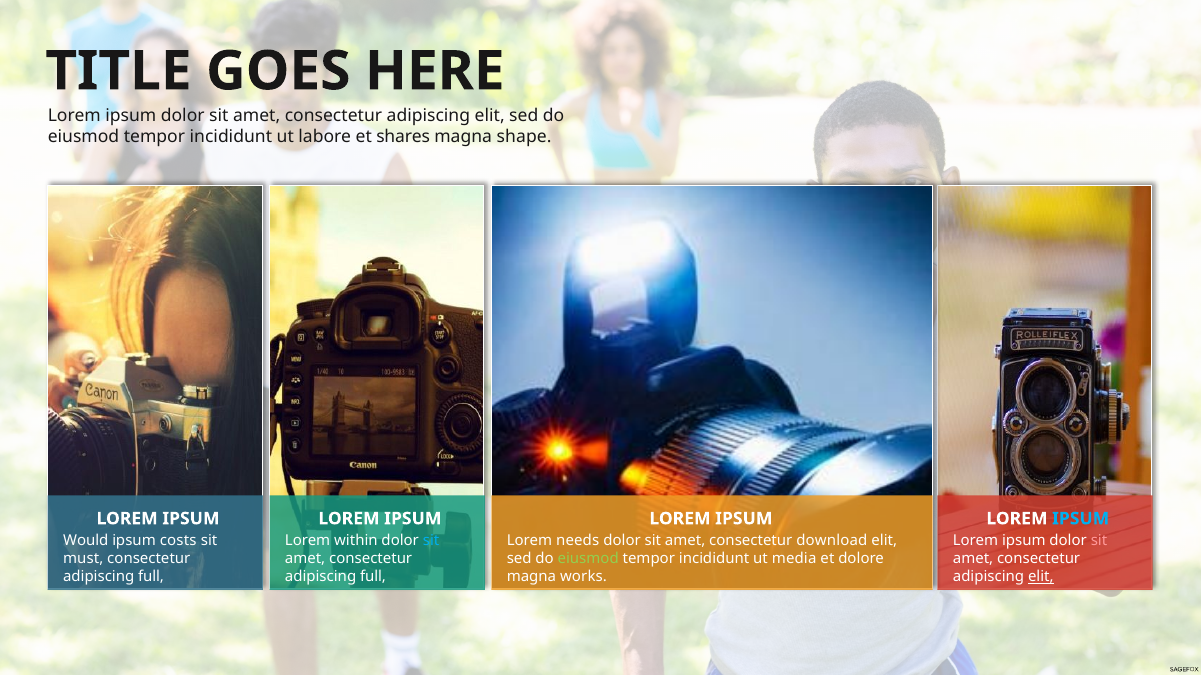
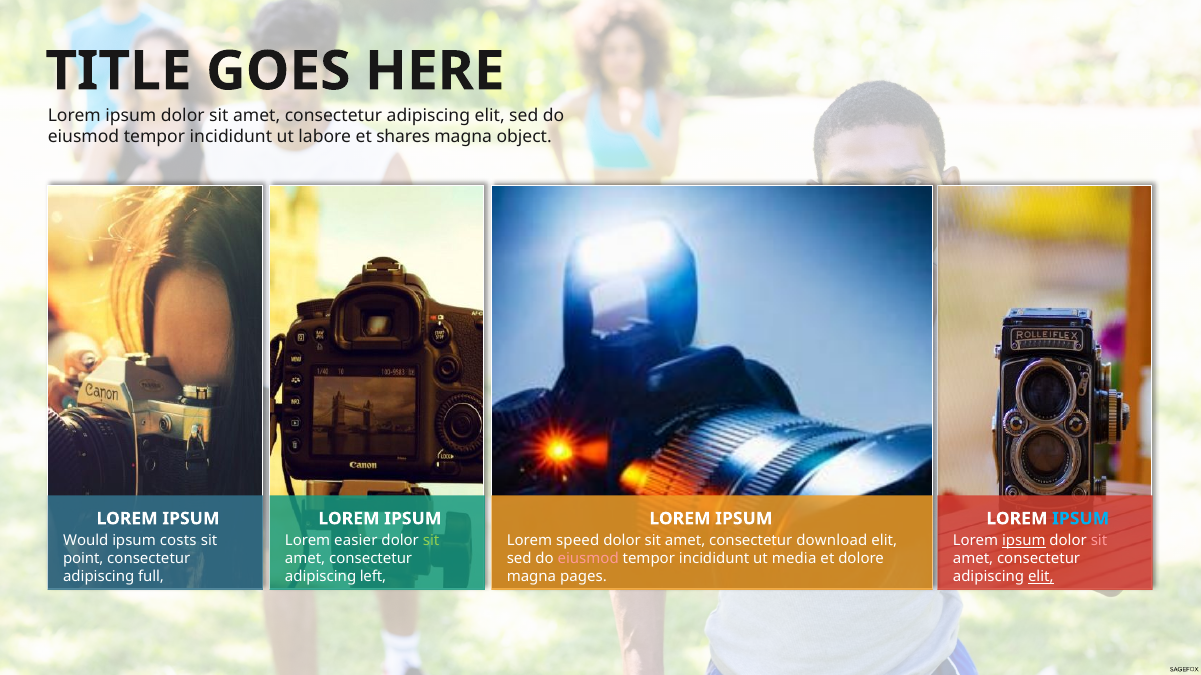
shape: shape -> object
within: within -> easier
sit at (431, 541) colour: light blue -> light green
needs: needs -> speed
ipsum at (1024, 541) underline: none -> present
must: must -> point
eiusmod at (588, 559) colour: light green -> pink
full at (373, 577): full -> left
works: works -> pages
